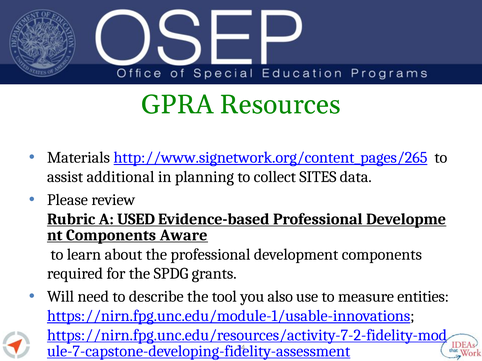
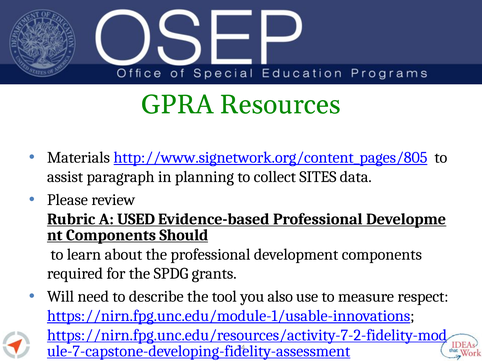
http://www.signetwork.org/content_pages/265: http://www.signetwork.org/content_pages/265 -> http://www.signetwork.org/content_pages/805
additional: additional -> paragraph
Aware: Aware -> Should
entities: entities -> respect
